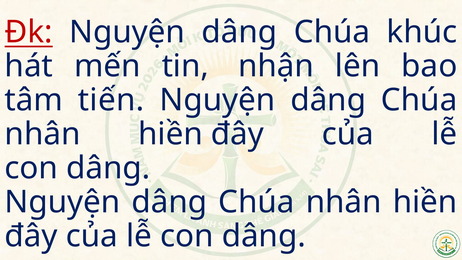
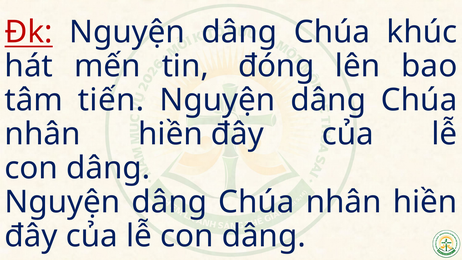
nhận: nhận -> đóng
